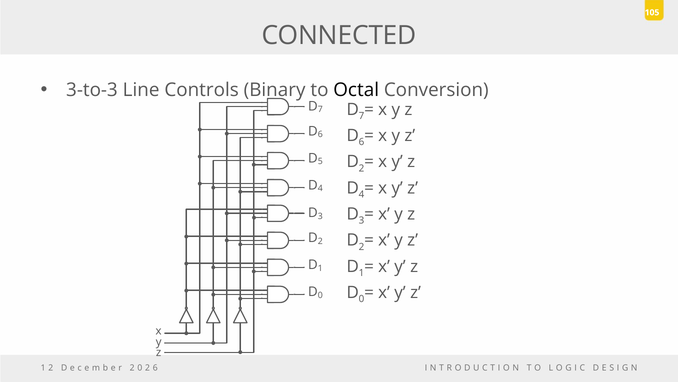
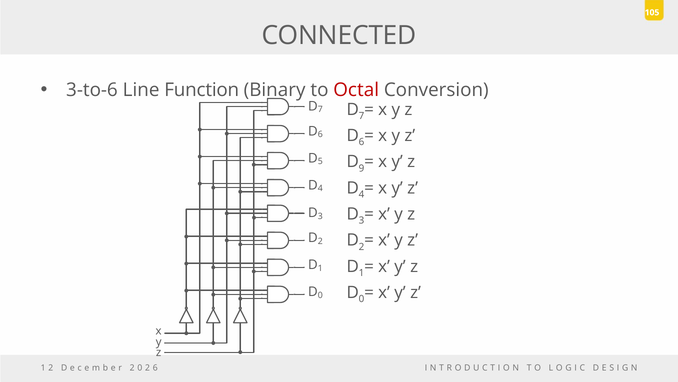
3-to-3: 3-to-3 -> 3-to-6
Controls: Controls -> Function
Octal colour: black -> red
2 at (361, 168): 2 -> 9
